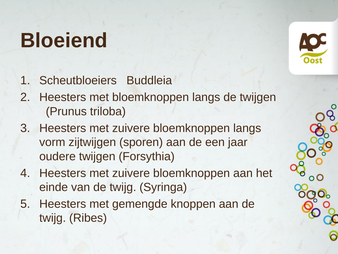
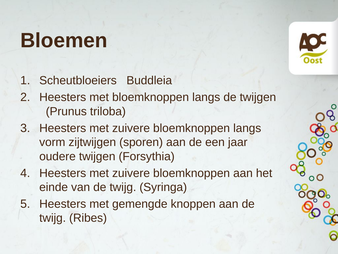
Bloeiend: Bloeiend -> Bloemen
